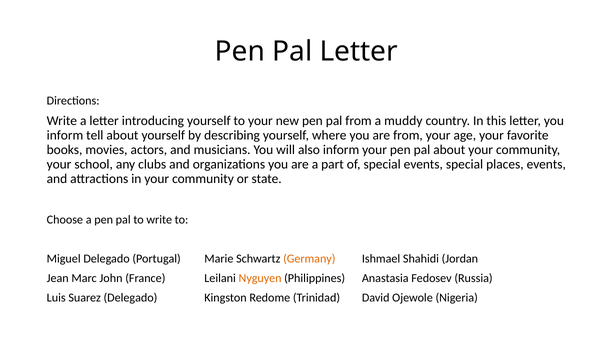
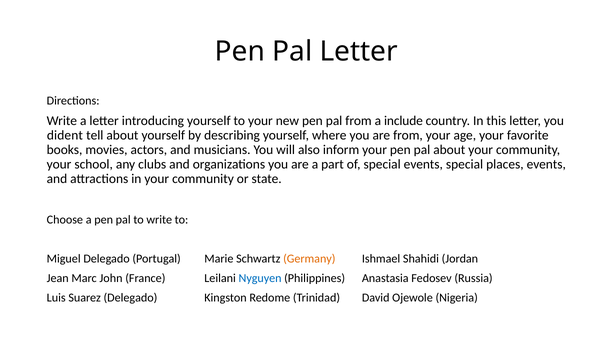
muddy: muddy -> include
inform at (65, 135): inform -> dident
Nyguyen colour: orange -> blue
